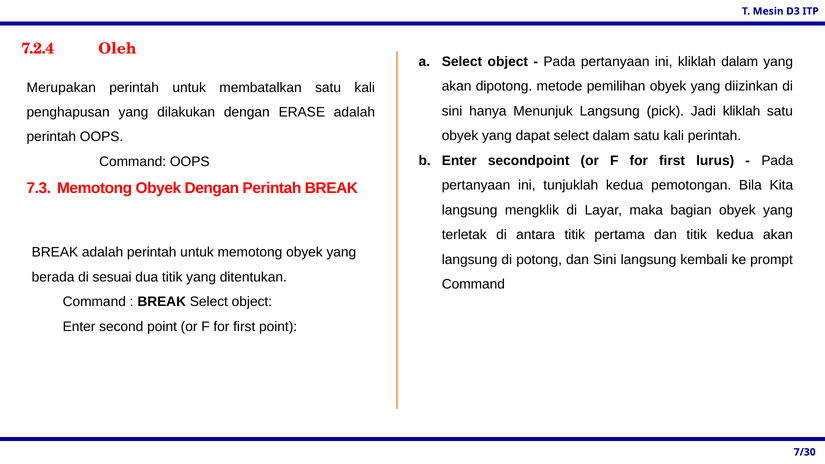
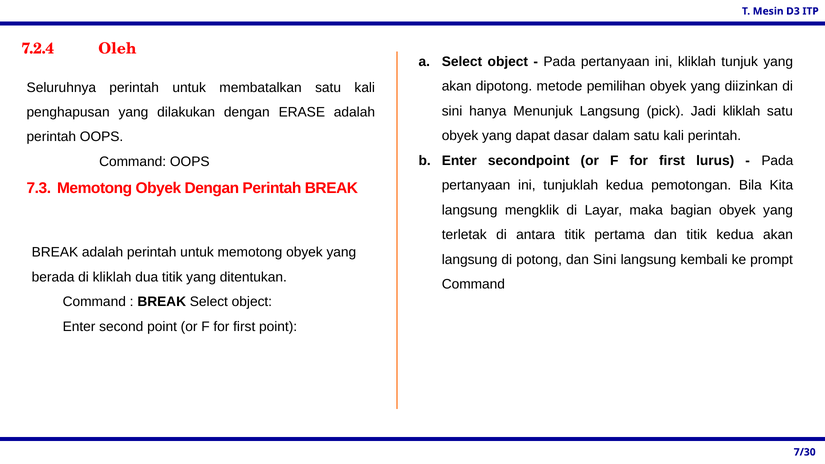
kliklah dalam: dalam -> tunjuk
Merupakan: Merupakan -> Seluruhnya
dapat select: select -> dasar
di sesuai: sesuai -> kliklah
